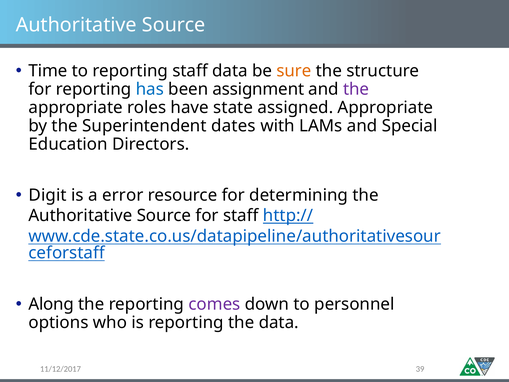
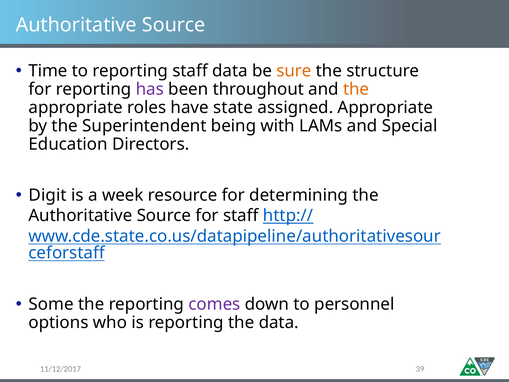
has colour: blue -> purple
assignment: assignment -> throughout
the at (356, 89) colour: purple -> orange
dates: dates -> being
error: error -> week
Along: Along -> Some
